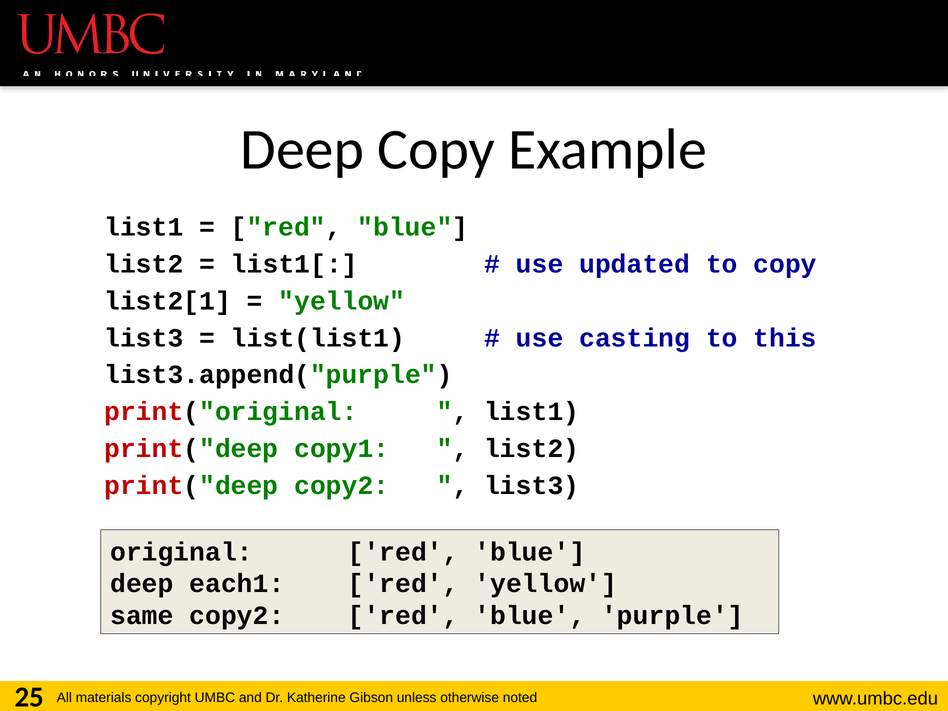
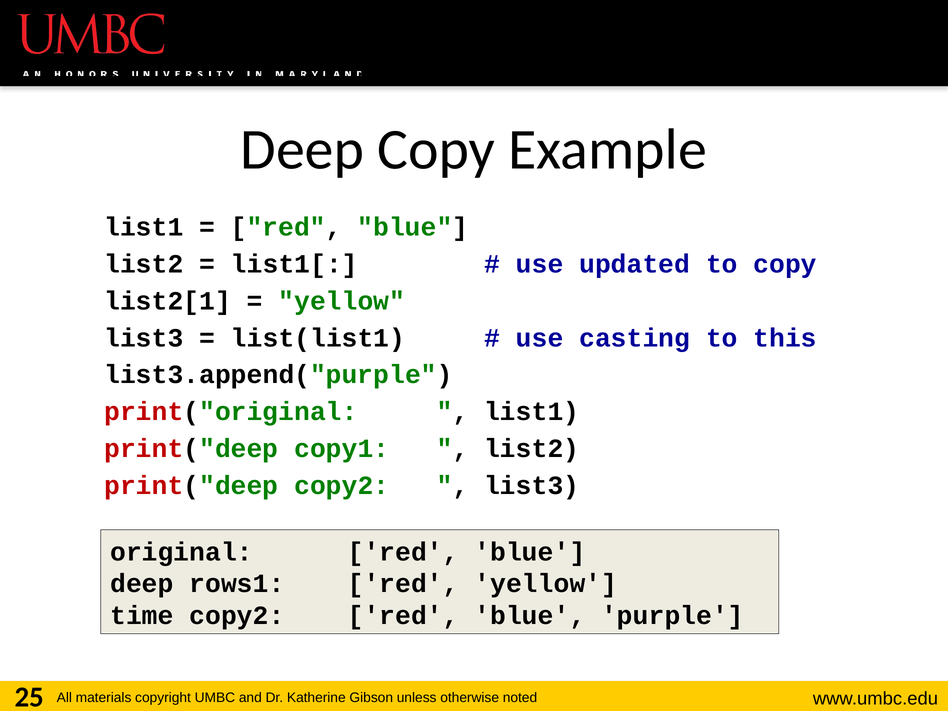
each1: each1 -> rows1
same: same -> time
